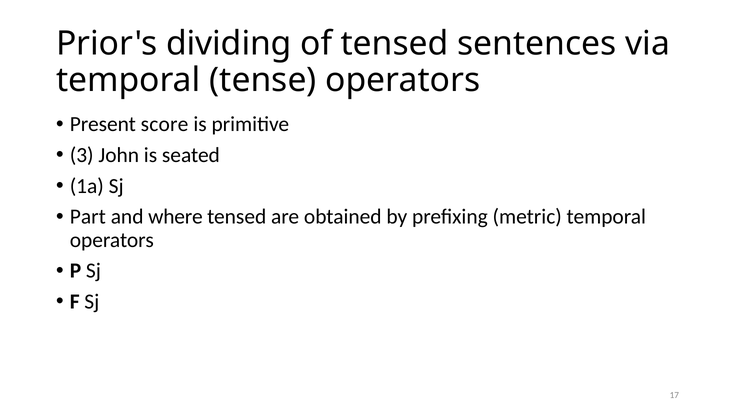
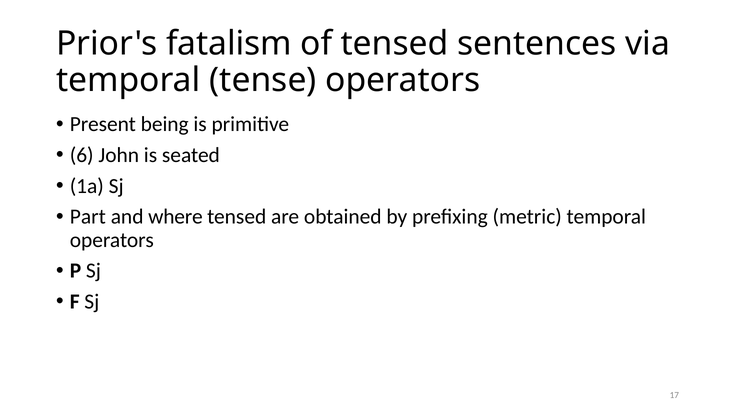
dividing: dividing -> fatalism
score: score -> being
3: 3 -> 6
